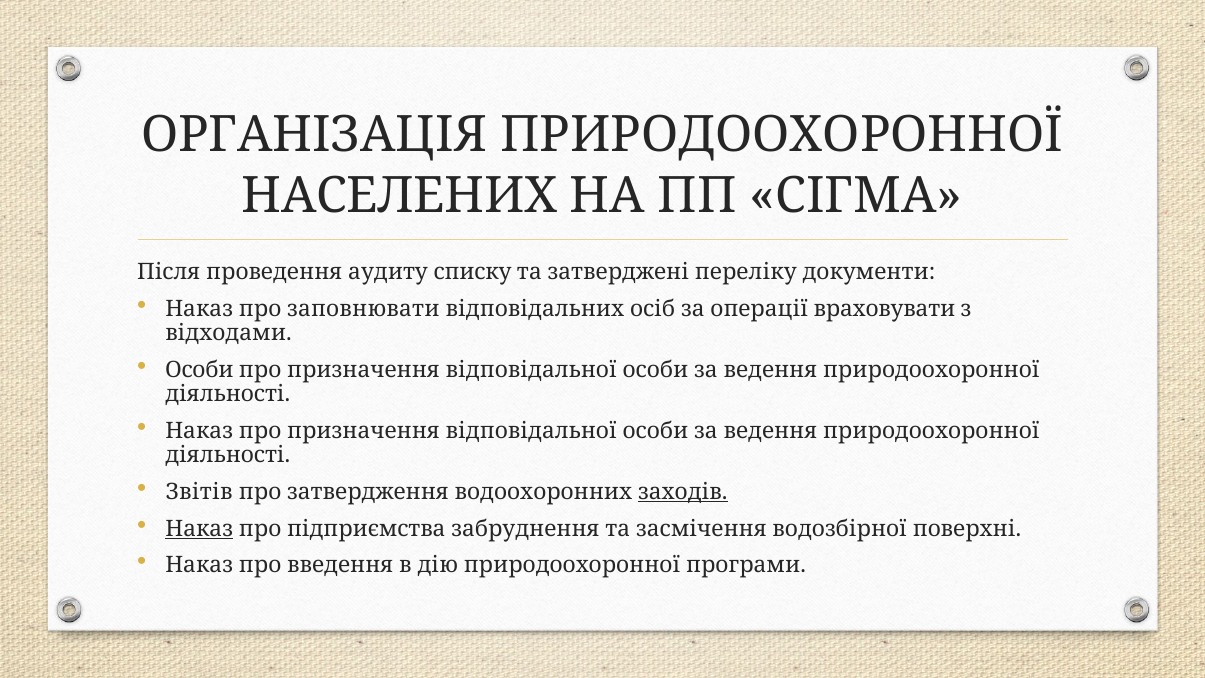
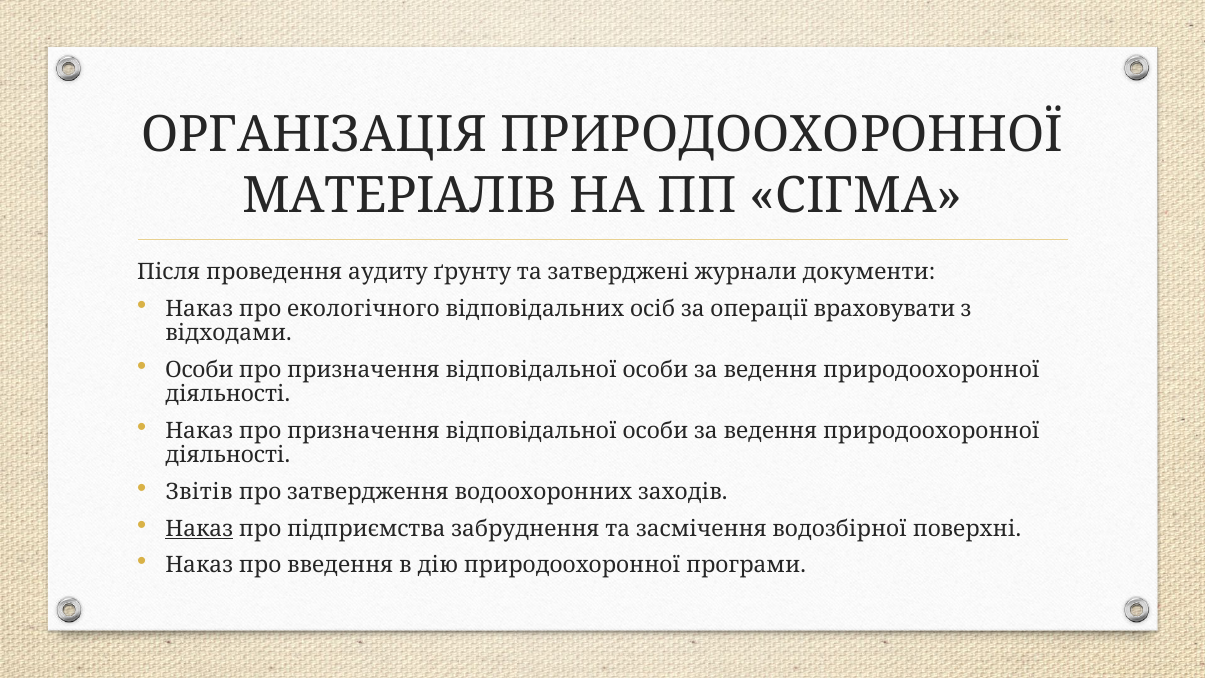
НАСЕЛЕНИХ: НАСЕЛЕНИХ -> МАТЕРІАЛІВ
списку: списку -> ґрунту
переліку: переліку -> журнали
заповнювати: заповнювати -> екологічного
заходів underline: present -> none
